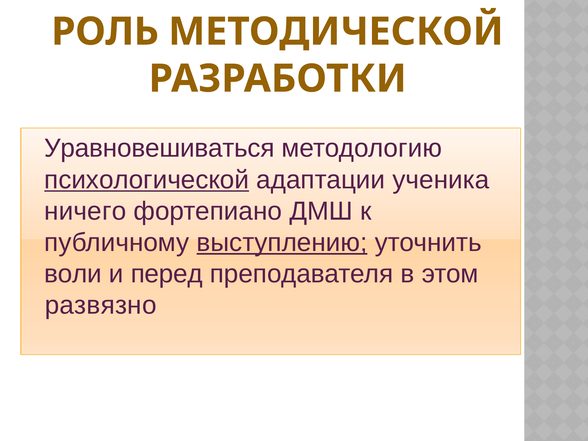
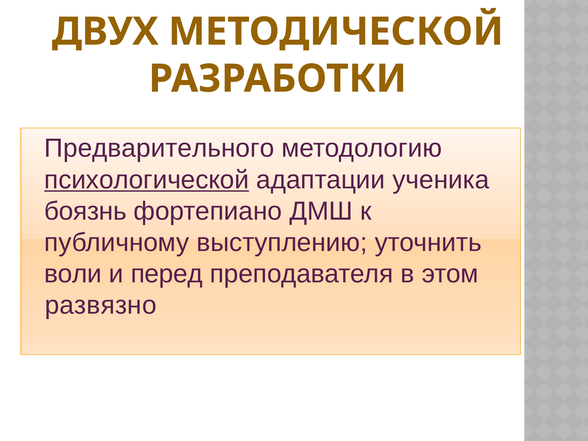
РОЛЬ: РОЛЬ -> ДВУХ
Уравновешиваться: Уравновешиваться -> Предварительного
ничего: ничего -> боязнь
выступлению underline: present -> none
